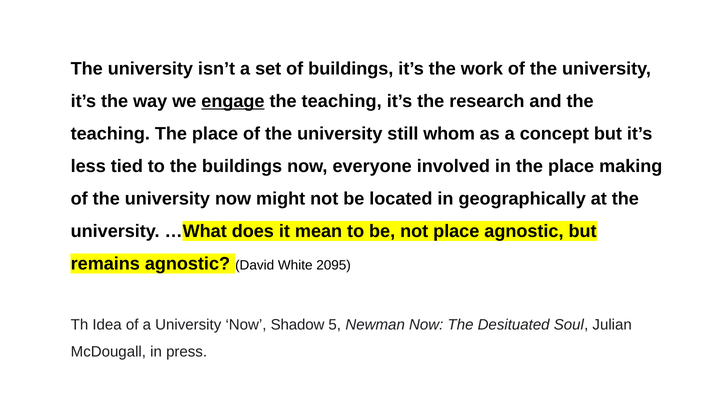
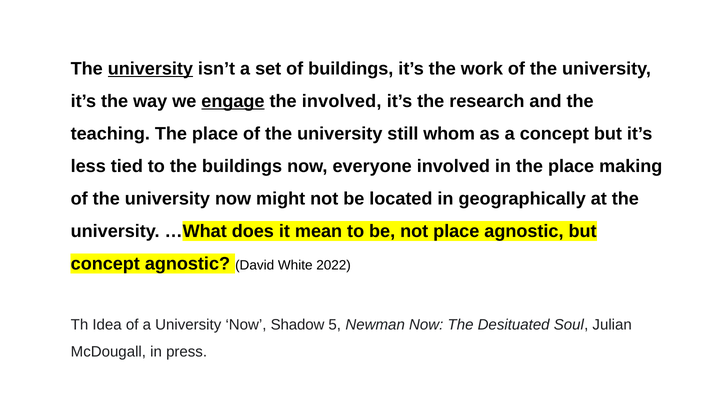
university at (150, 69) underline: none -> present
teaching at (342, 101): teaching -> involved
remains at (105, 264): remains -> concept
2095: 2095 -> 2022
